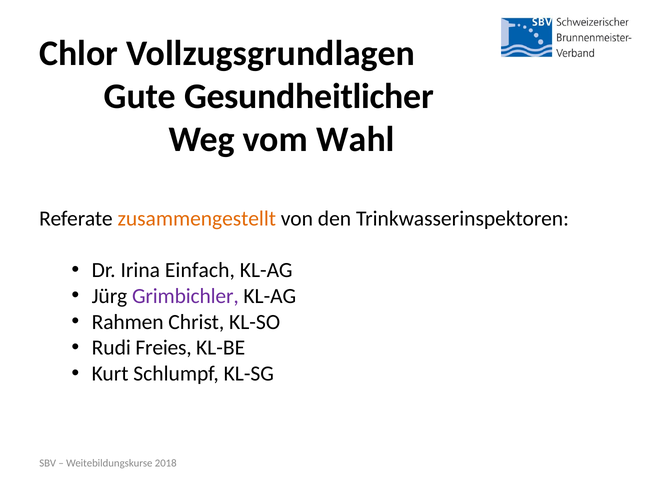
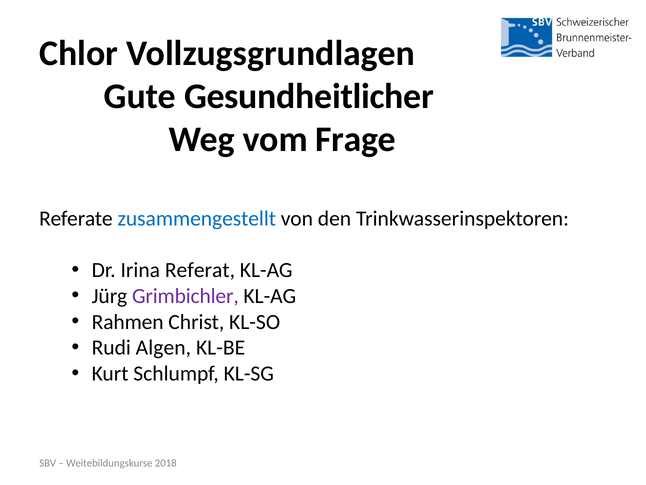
Wahl: Wahl -> Frage
zusammengestellt colour: orange -> blue
Einfach: Einfach -> Referat
Freies: Freies -> Algen
